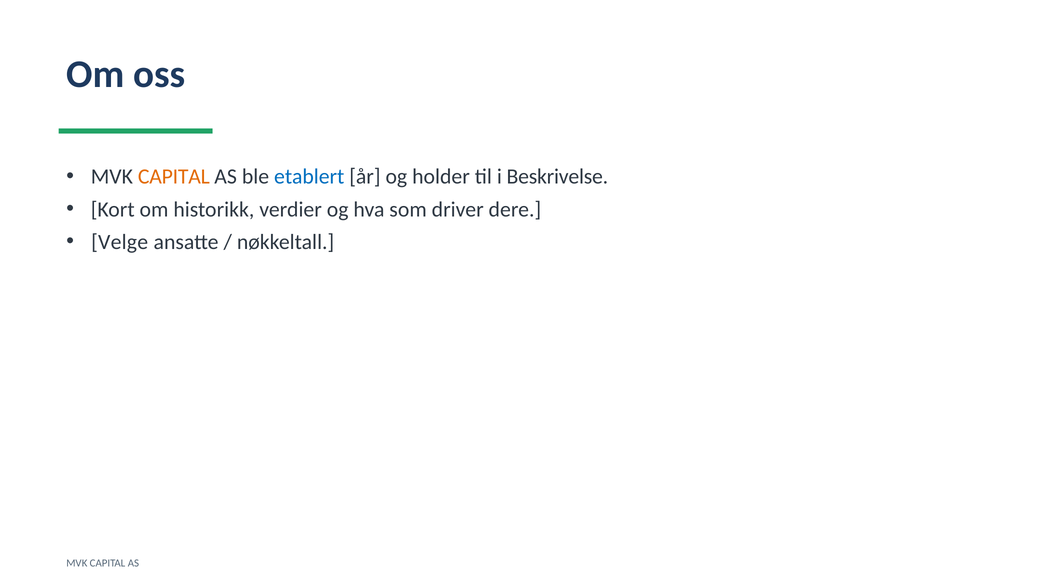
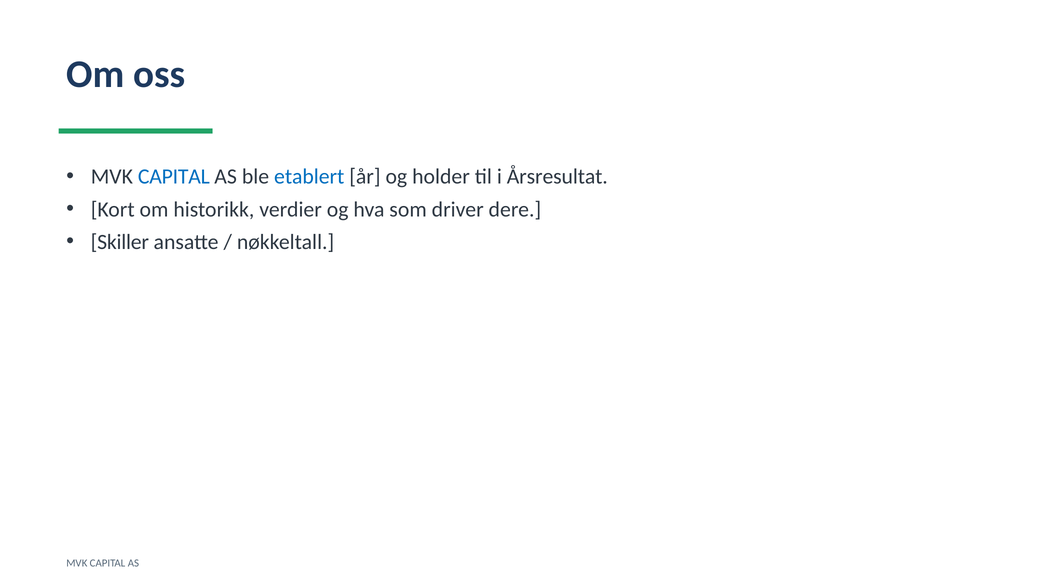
CAPITAL at (174, 177) colour: orange -> blue
Beskrivelse: Beskrivelse -> Årsresultat
Velge: Velge -> Skiller
